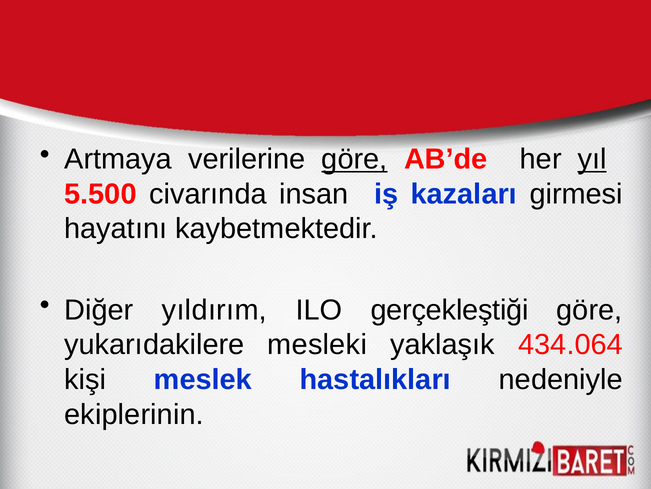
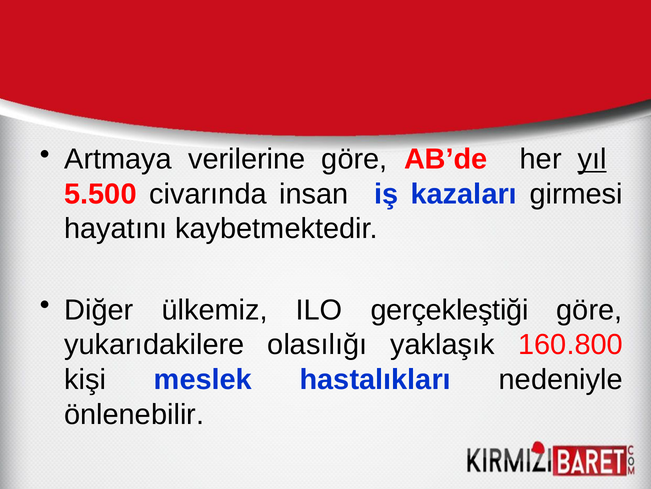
göre at (354, 159) underline: present -> none
yıldırım: yıldırım -> ülkemiz
mesleki: mesleki -> olasılığı
434.064: 434.064 -> 160.800
ekiplerinin: ekiplerinin -> önlenebilir
